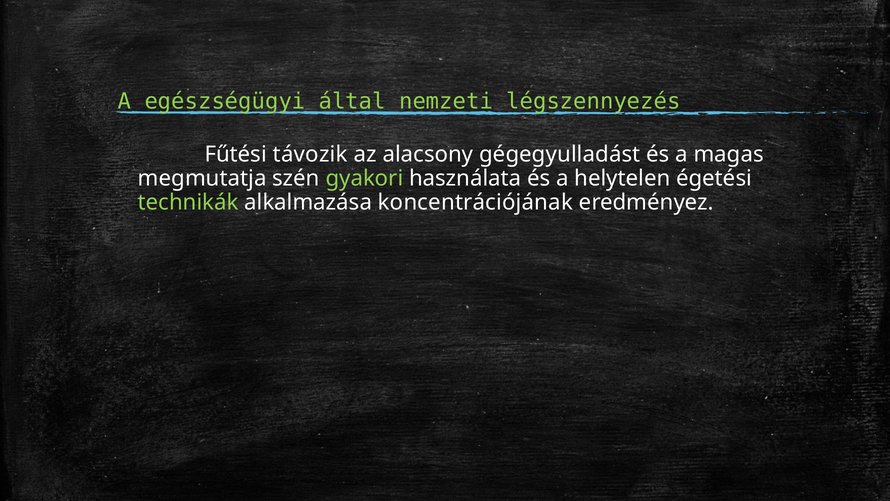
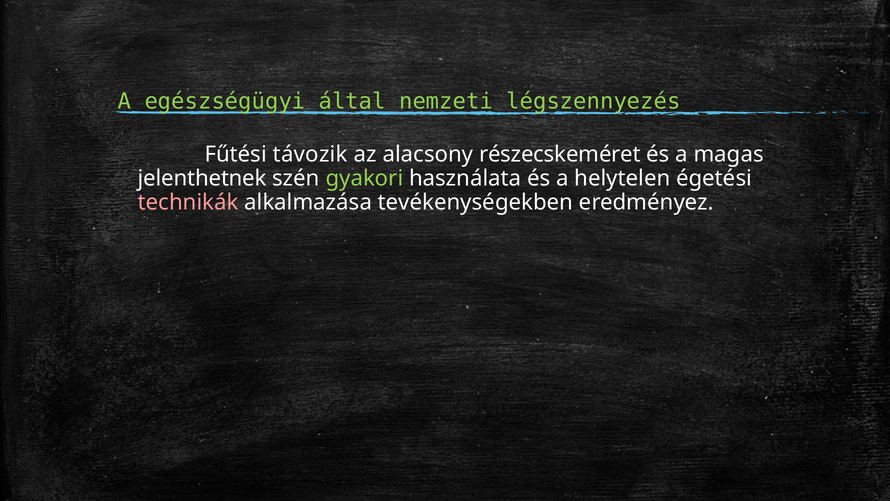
gégegyulladást: gégegyulladást -> részecskeméret
megmutatja: megmutatja -> jelenthetnek
technikák colour: light green -> pink
koncentrációjának: koncentrációjának -> tevékenységekben
